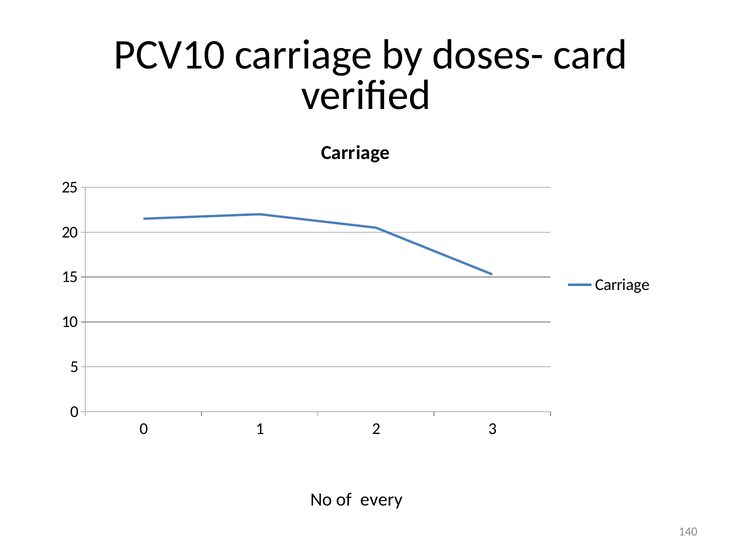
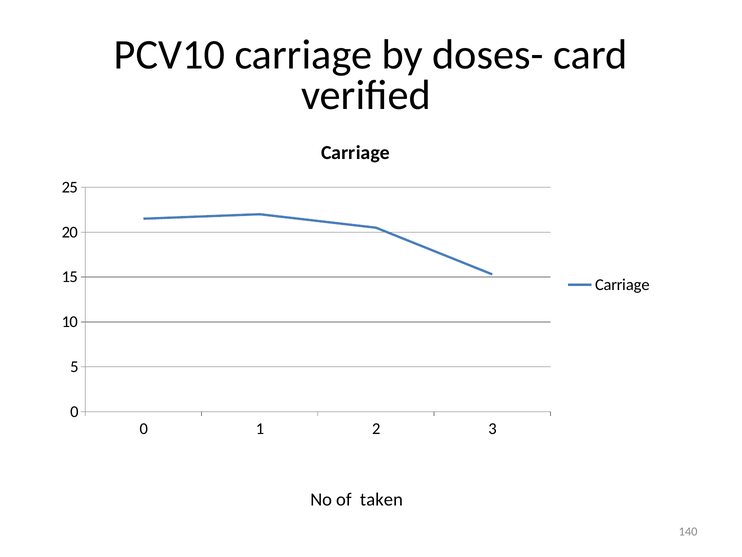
every: every -> taken
